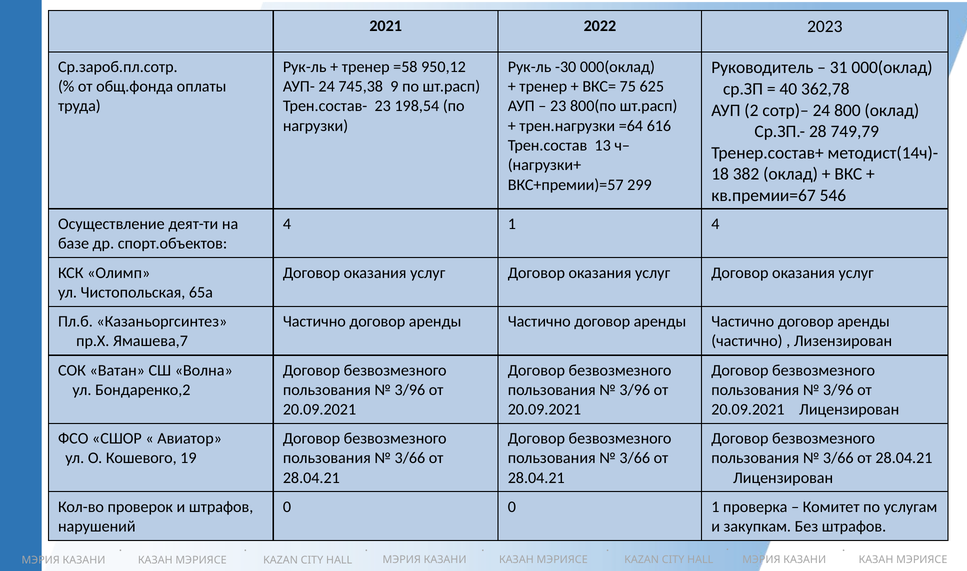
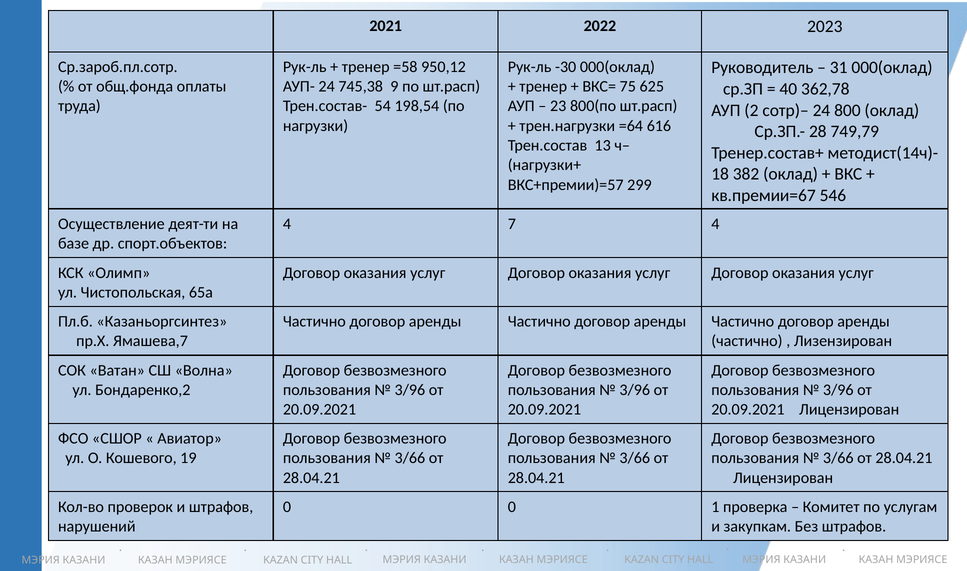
Трен.состав- 23: 23 -> 54
4 1: 1 -> 7
